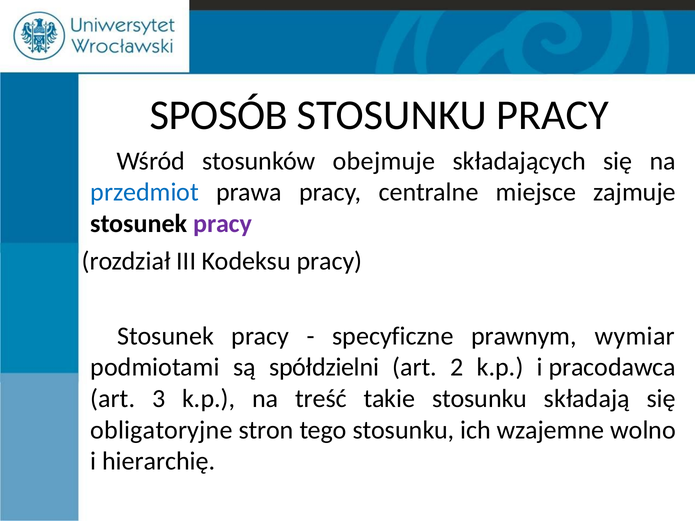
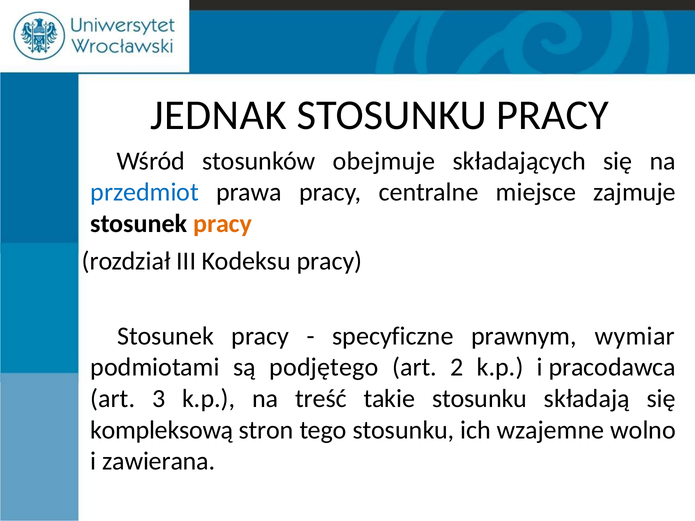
SPOSÓB: SPOSÓB -> JEDNAK
pracy at (223, 224) colour: purple -> orange
spółdzielni: spółdzielni -> podjętego
obligatoryjne: obligatoryjne -> kompleksową
hierarchię: hierarchię -> zawierana
